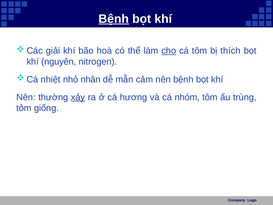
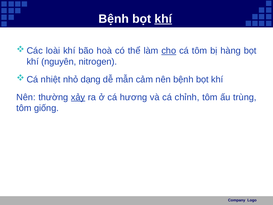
Bệnh at (114, 19) underline: present -> none
khí at (163, 19) underline: none -> present
giải: giải -> loài
thích: thích -> hàng
nhân: nhân -> dạng
nhóm: nhóm -> chỉnh
